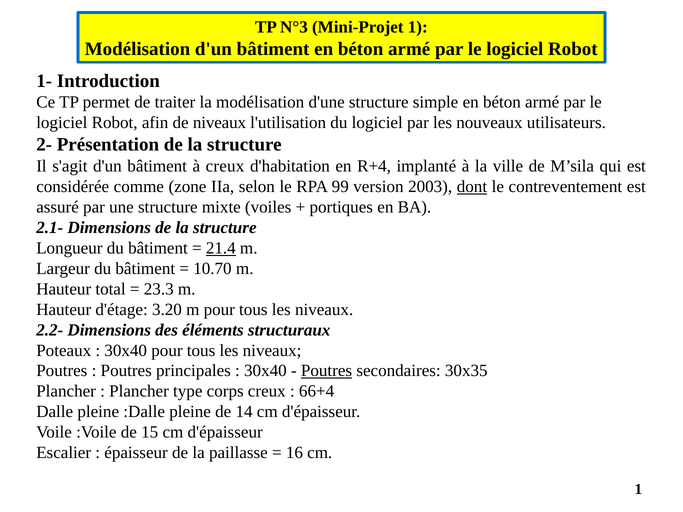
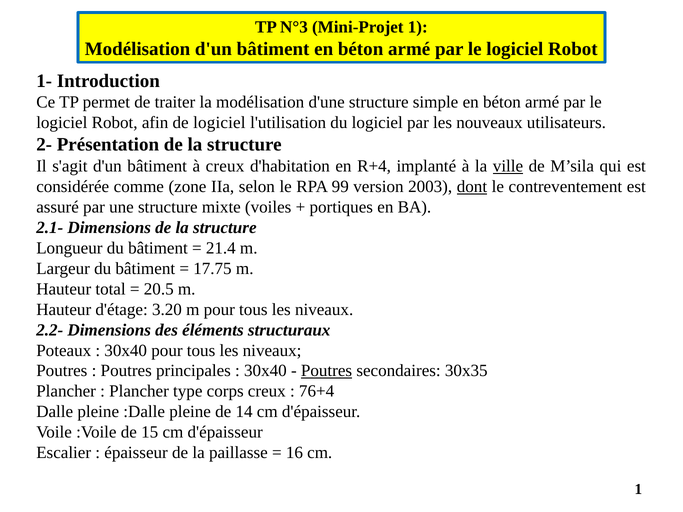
de niveaux: niveaux -> logiciel
ville underline: none -> present
21.4 underline: present -> none
10.70: 10.70 -> 17.75
23.3: 23.3 -> 20.5
66+4: 66+4 -> 76+4
